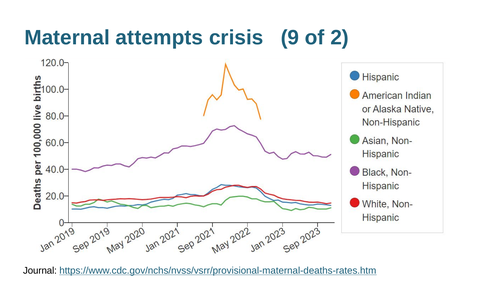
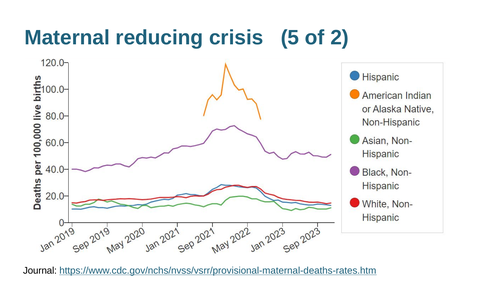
attempts: attempts -> reducing
9: 9 -> 5
